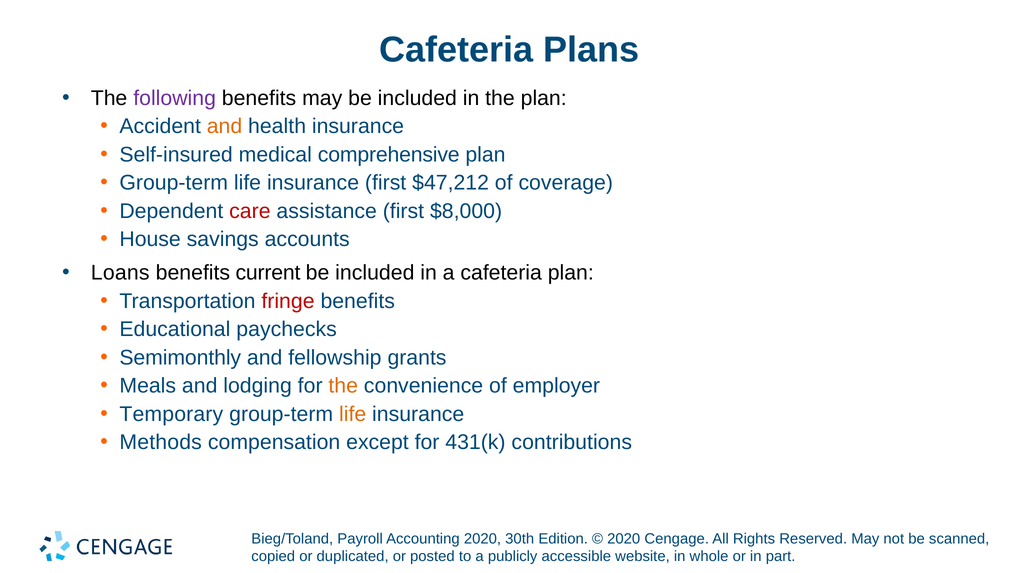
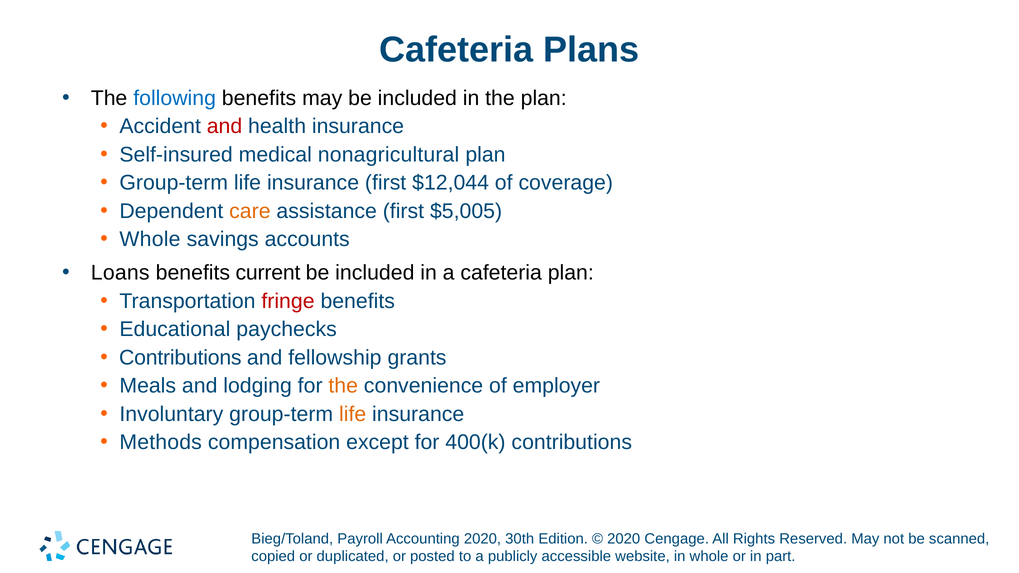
following colour: purple -> blue
and at (224, 126) colour: orange -> red
comprehensive: comprehensive -> nonagricultural
$47,212: $47,212 -> $12,044
care colour: red -> orange
$8,000: $8,000 -> $5,005
House at (150, 239): House -> Whole
Semimonthly at (180, 358): Semimonthly -> Contributions
Temporary: Temporary -> Involuntary
431(k: 431(k -> 400(k
